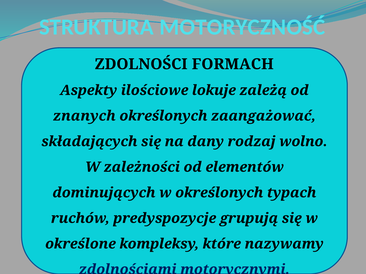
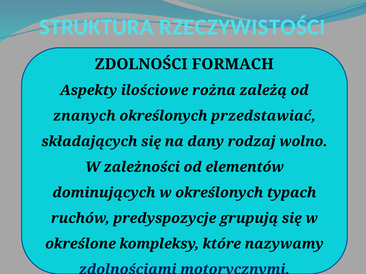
MOTORYCZNOŚĆ: MOTORYCZNOŚĆ -> RZECZYWISTOŚCI
lokuje: lokuje -> rożna
zaangażować: zaangażować -> przedstawiać
